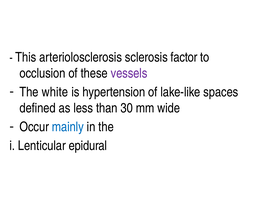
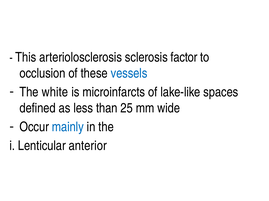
vessels colour: purple -> blue
hypertension: hypertension -> microinfarcts
30: 30 -> 25
epidural: epidural -> anterior
